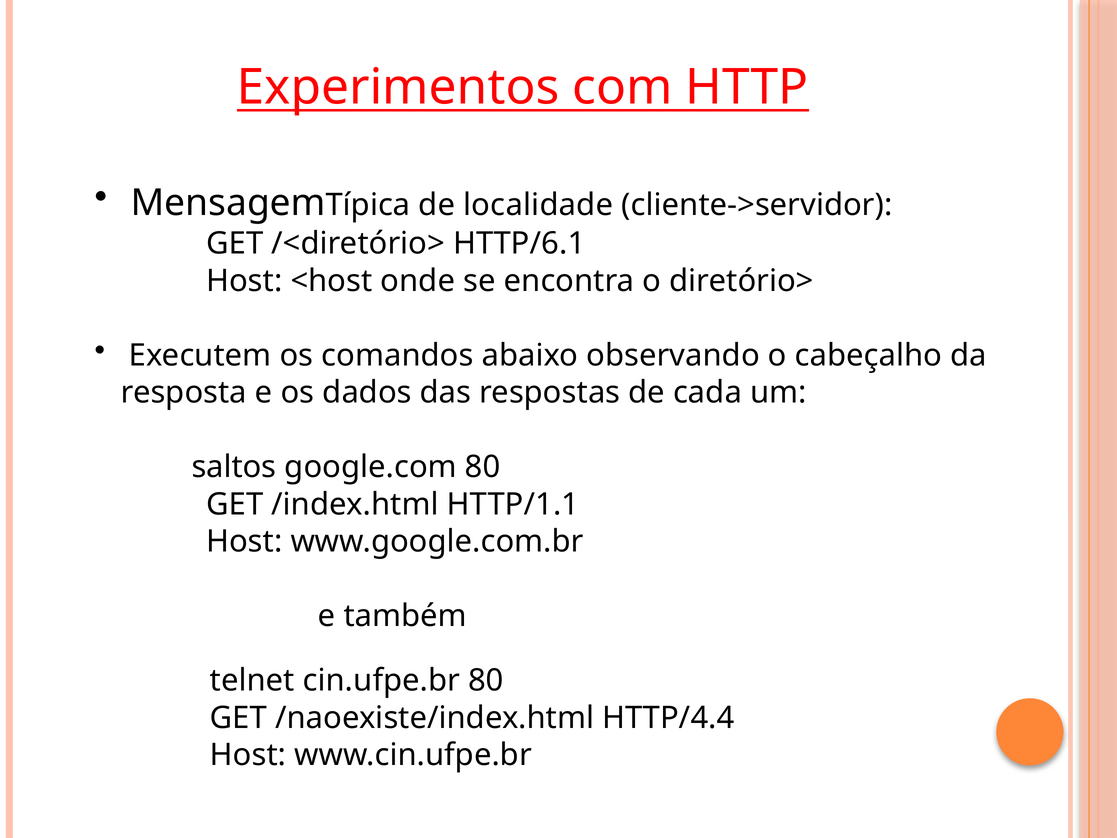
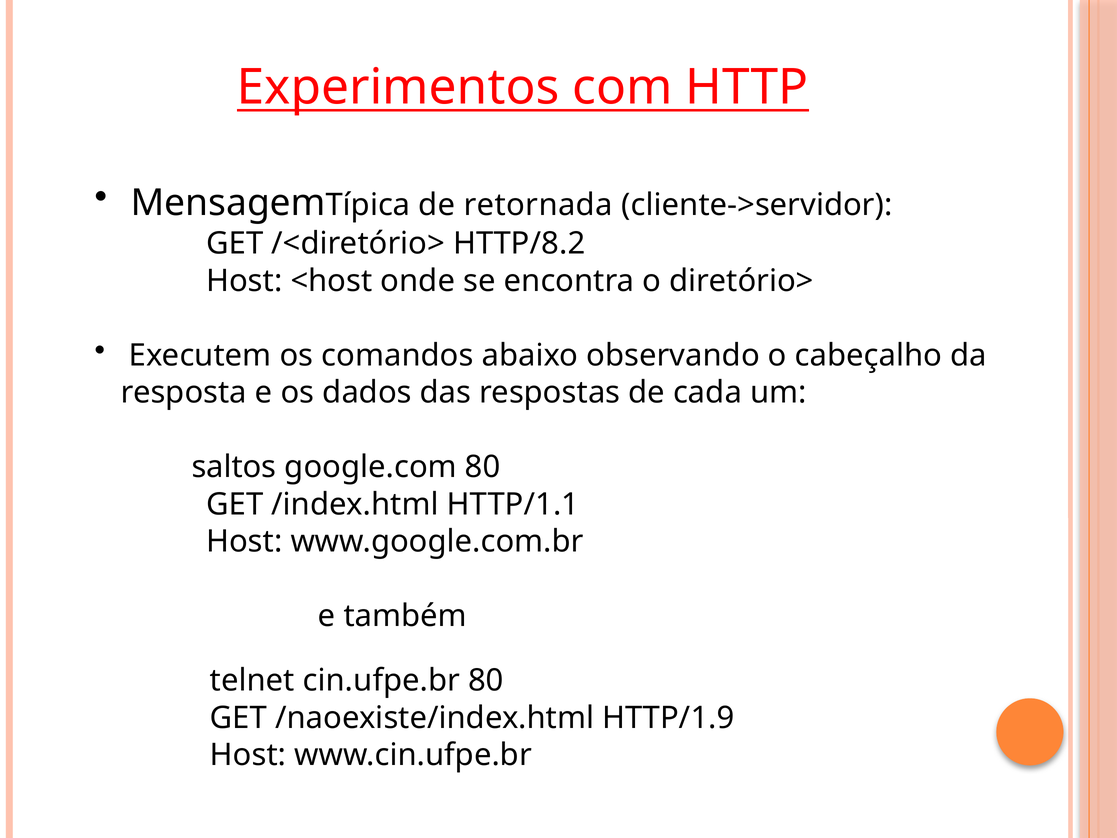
localidade: localidade -> retornada
HTTP/6.1: HTTP/6.1 -> HTTP/8.2
HTTP/4.4: HTTP/4.4 -> HTTP/1.9
